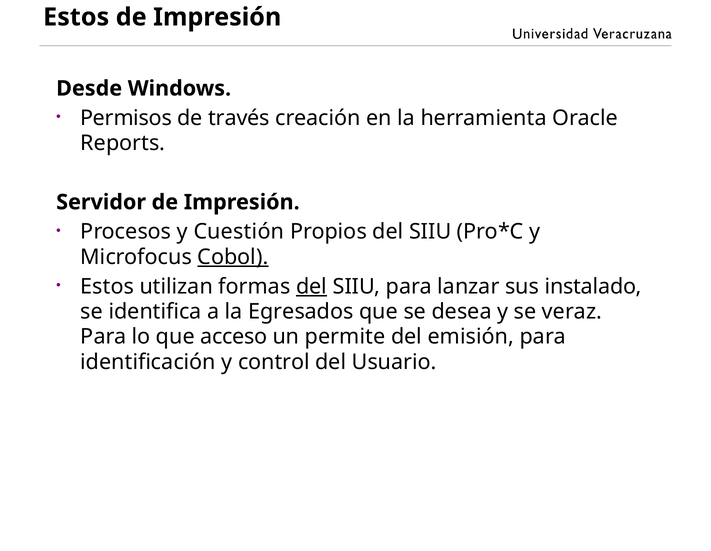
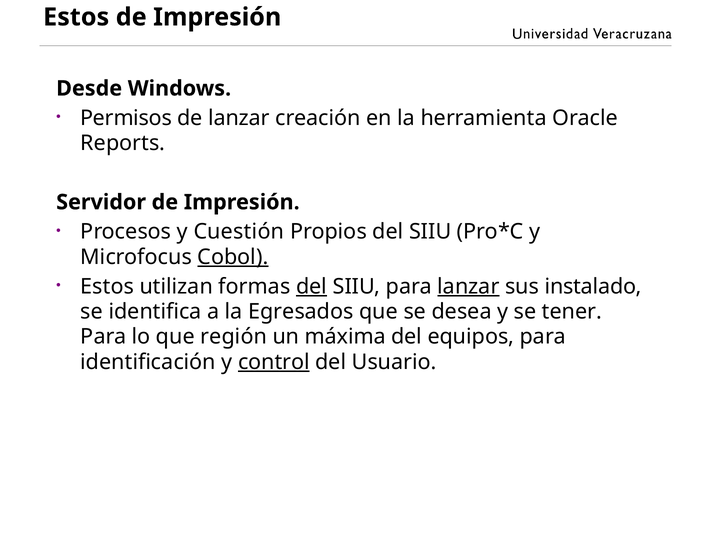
de través: través -> lanzar
lanzar at (468, 286) underline: none -> present
veraz: veraz -> tener
acceso: acceso -> región
permite: permite -> máxima
emisión: emisión -> equipos
control underline: none -> present
